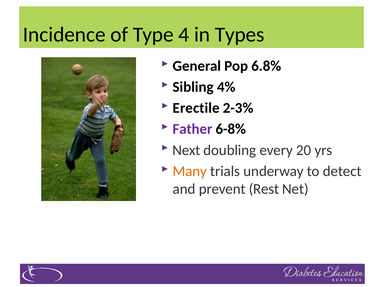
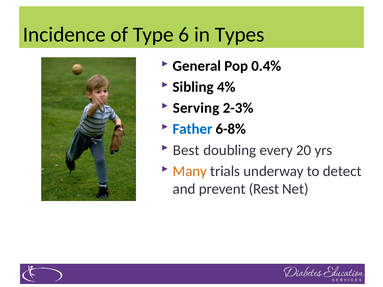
4: 4 -> 6
6.8%: 6.8% -> 0.4%
Erectile: Erectile -> Serving
Father colour: purple -> blue
Next: Next -> Best
